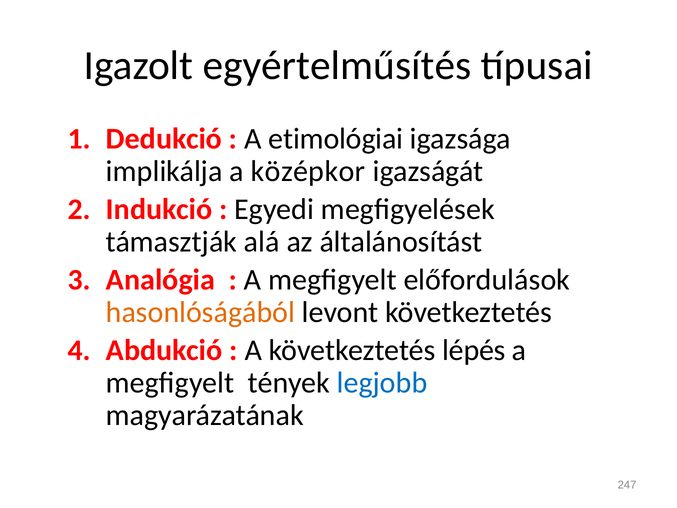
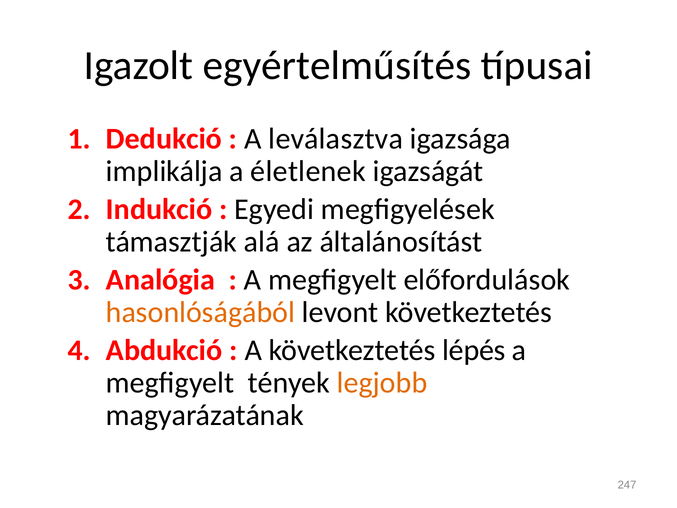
etimológiai: etimológiai -> leválasztva
középkor: középkor -> életlenek
legjobb colour: blue -> orange
